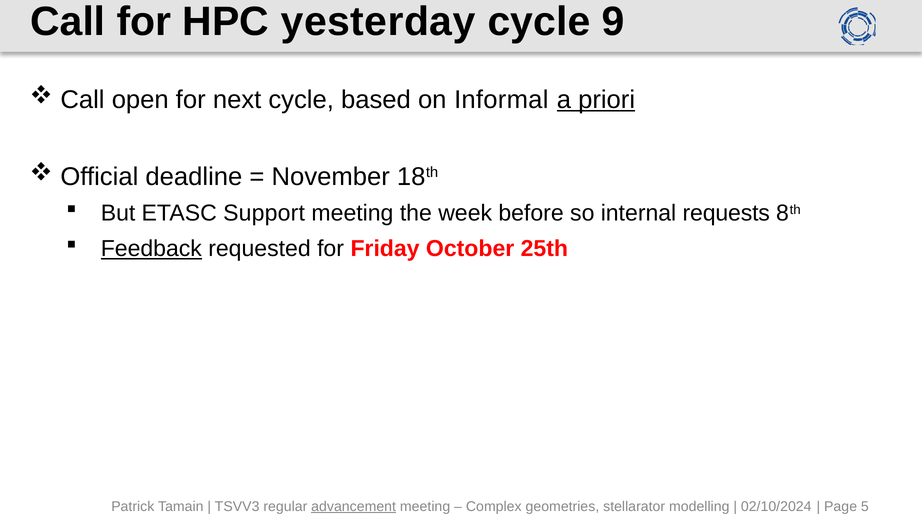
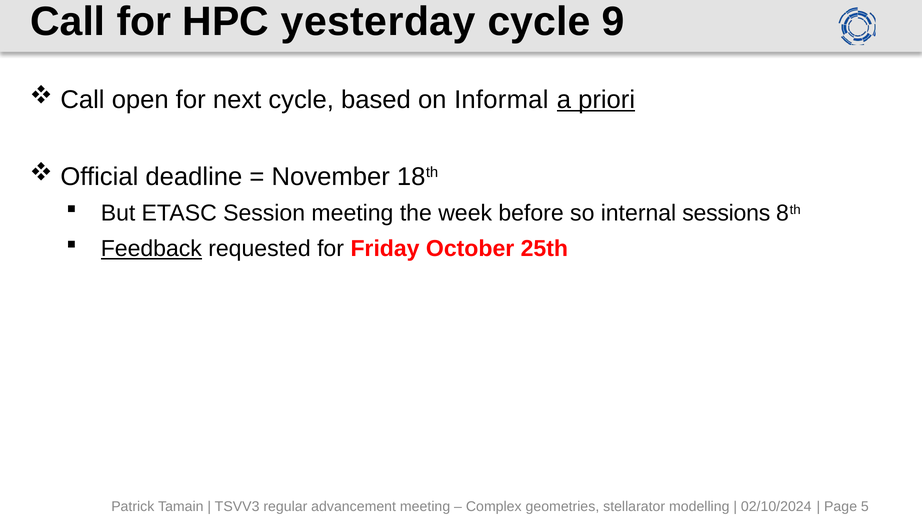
Support: Support -> Session
requests: requests -> sessions
advancement underline: present -> none
